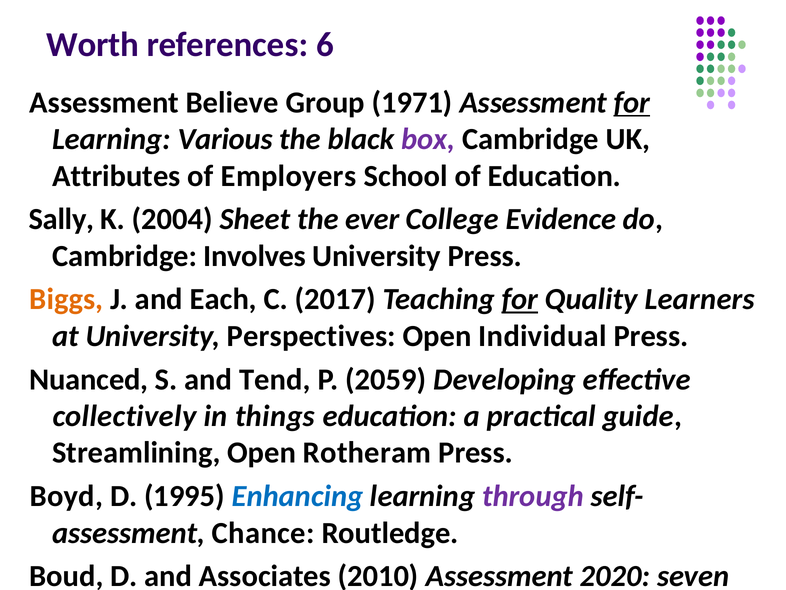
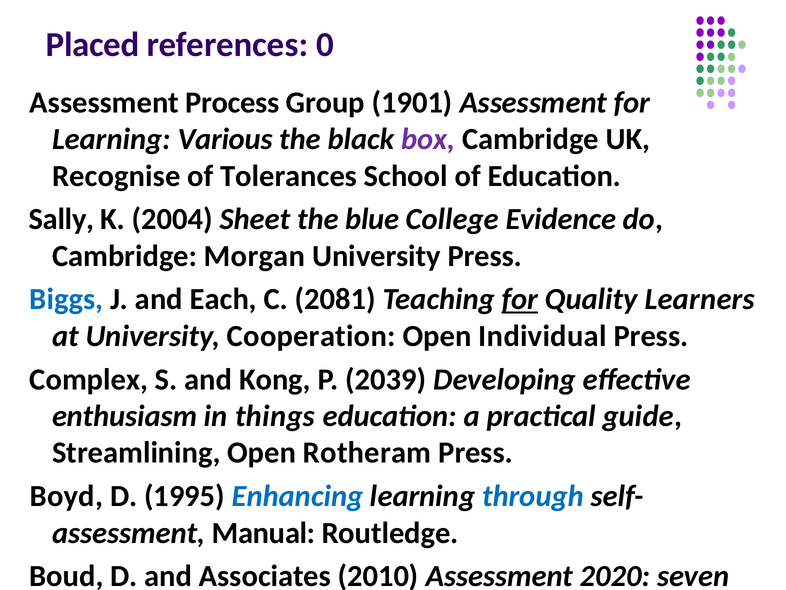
Worth: Worth -> Placed
6: 6 -> 0
Believe: Believe -> Process
1971: 1971 -> 1901
for at (632, 103) underline: present -> none
Attributes: Attributes -> Recognise
Employers: Employers -> Tolerances
ever: ever -> blue
Involves: Involves -> Morgan
Biggs colour: orange -> blue
2017: 2017 -> 2081
Perspectives: Perspectives -> Cooperation
Nuanced: Nuanced -> Complex
Tend: Tend -> Kong
2059: 2059 -> 2039
collectively: collectively -> enthusiasm
through colour: purple -> blue
Chance: Chance -> Manual
